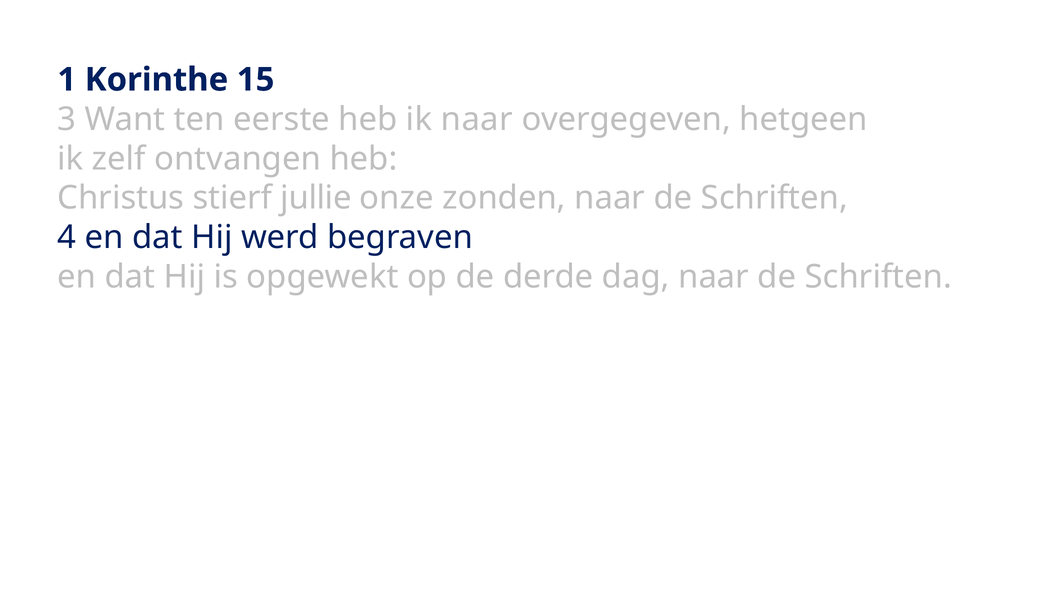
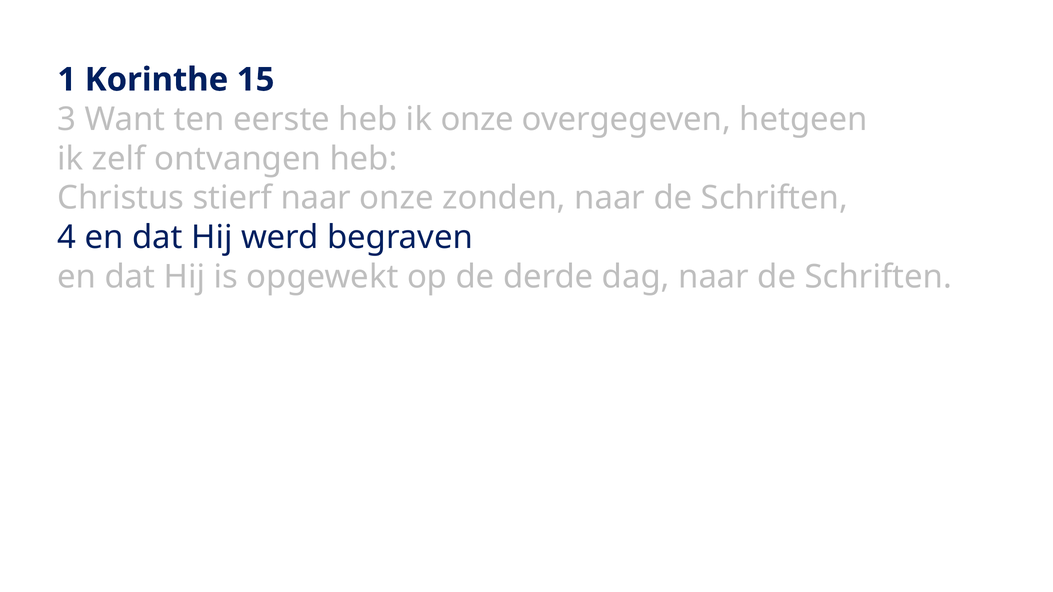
ik naar: naar -> onze
stierf jullie: jullie -> naar
